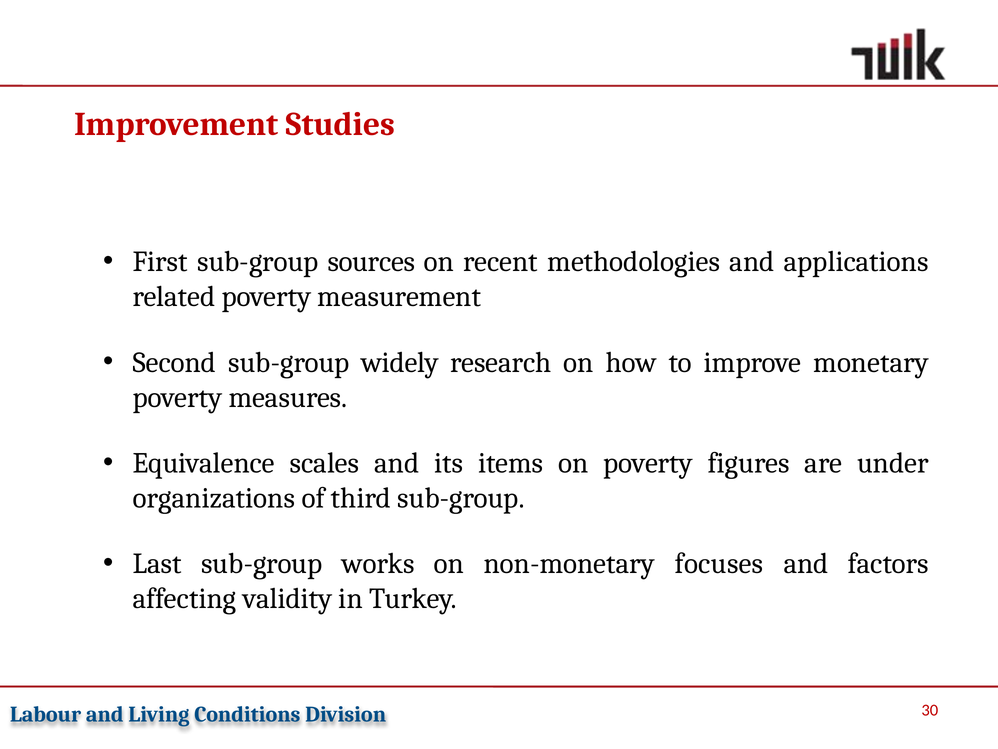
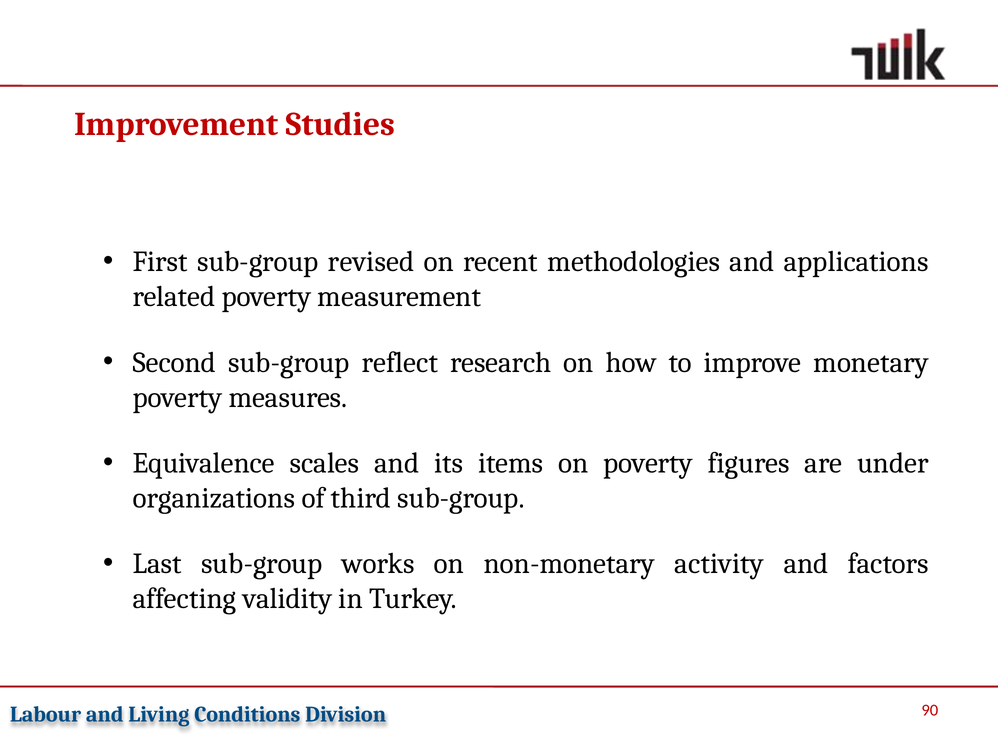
sources: sources -> revised
widely: widely -> reflect
focuses: focuses -> activity
30: 30 -> 90
